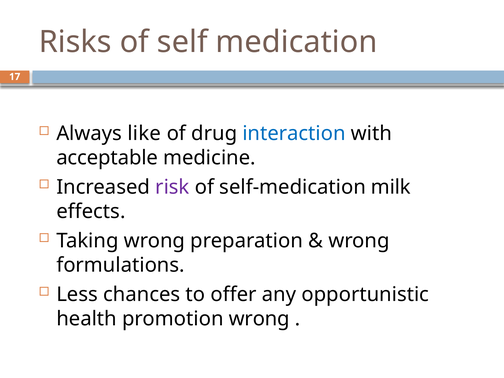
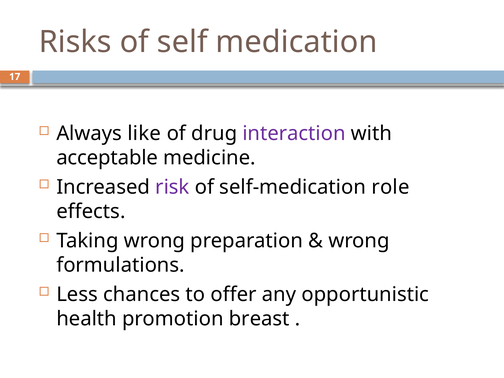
interaction colour: blue -> purple
milk: milk -> role
promotion wrong: wrong -> breast
